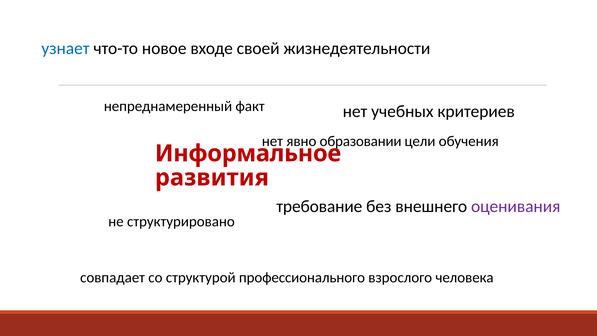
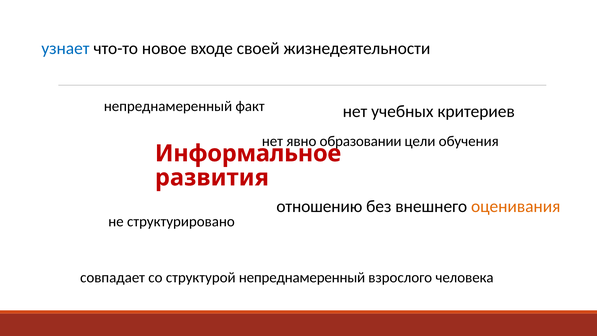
требование: требование -> отношению
оценивания colour: purple -> orange
структурой профессионального: профессионального -> непреднамеренный
